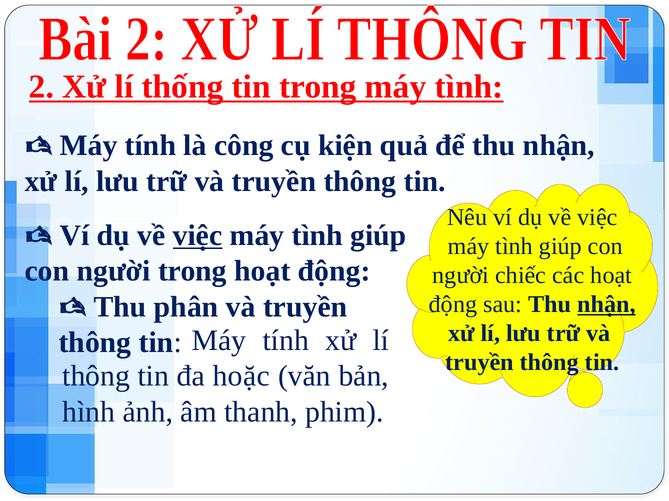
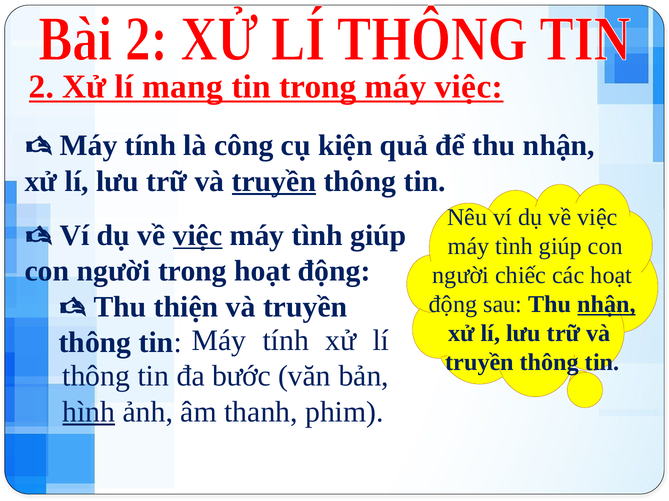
thống: thống -> mang
trong máy tình: tình -> việc
truyền at (274, 182) underline: none -> present
phân: phân -> thiện
hoặc: hoặc -> bước
hình underline: none -> present
